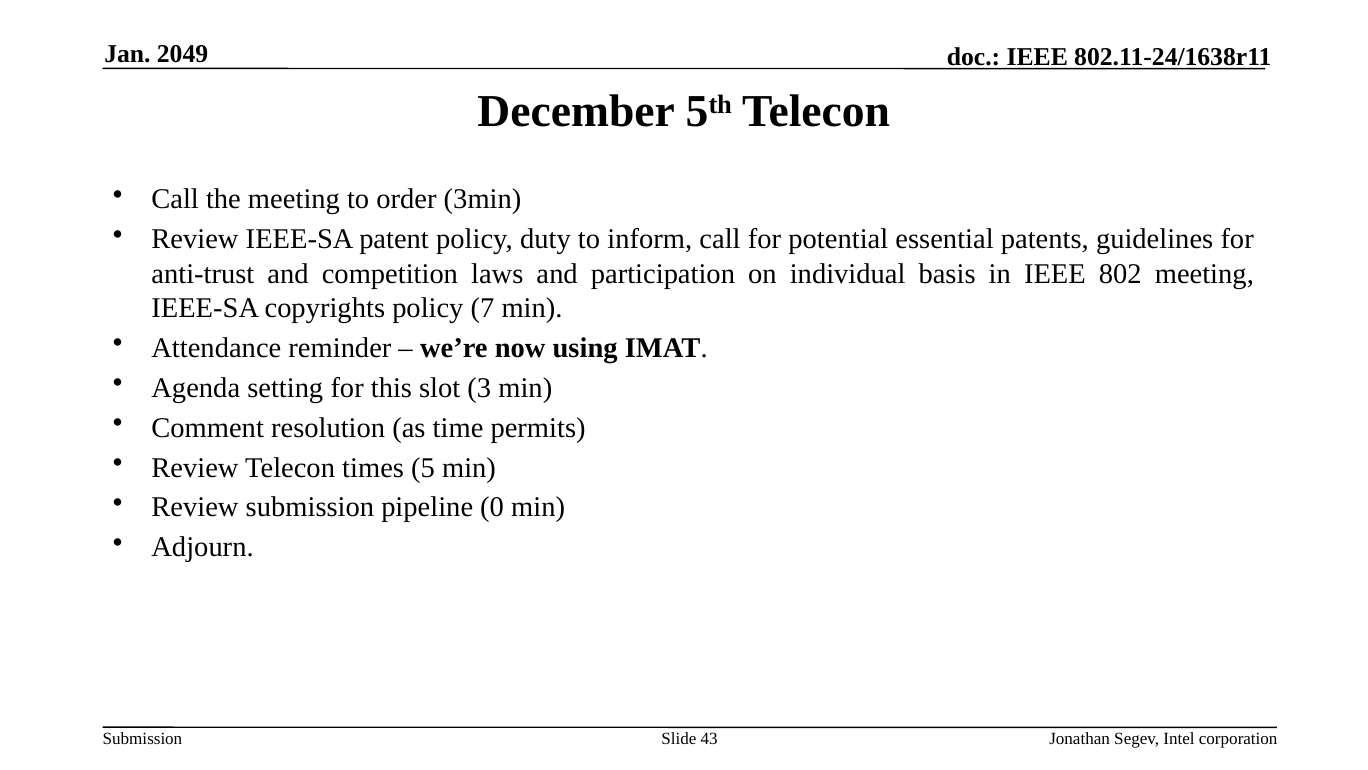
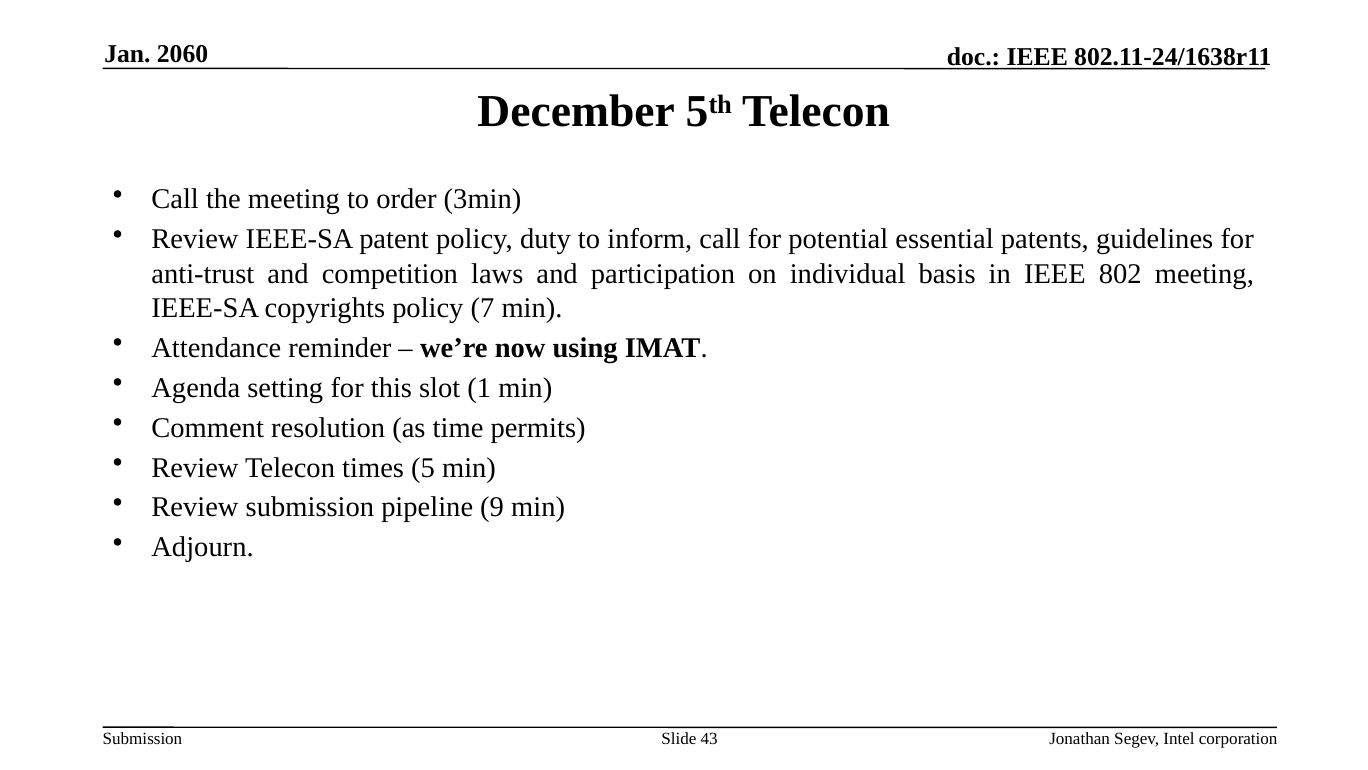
2049: 2049 -> 2060
3: 3 -> 1
0: 0 -> 9
